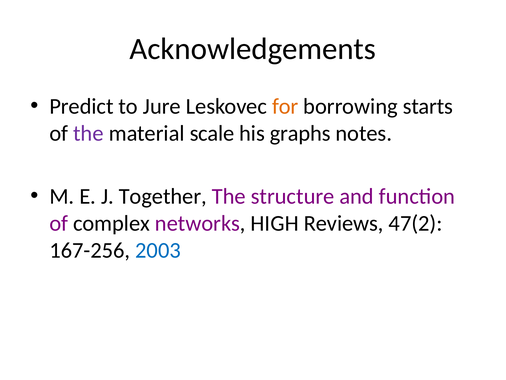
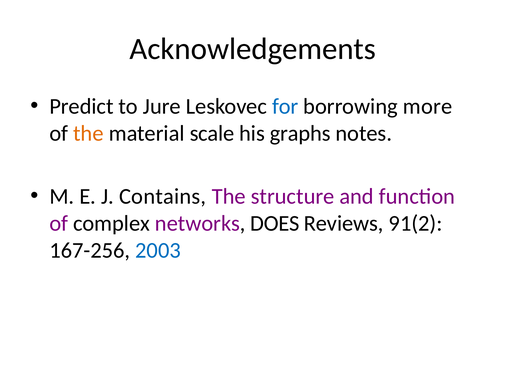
for colour: orange -> blue
starts: starts -> more
the at (88, 133) colour: purple -> orange
Together: Together -> Contains
HIGH: HIGH -> DOES
47(2: 47(2 -> 91(2
